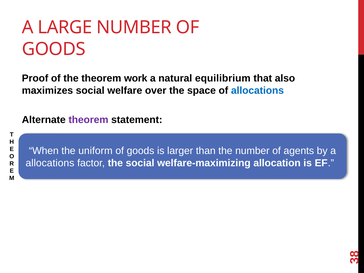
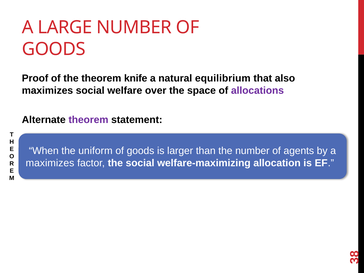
work: work -> knife
allocations at (257, 90) colour: blue -> purple
allocations at (50, 163): allocations -> maximizes
